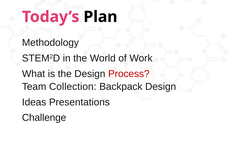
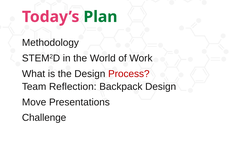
Plan colour: black -> green
Collection: Collection -> Reflection
Ideas: Ideas -> Move
